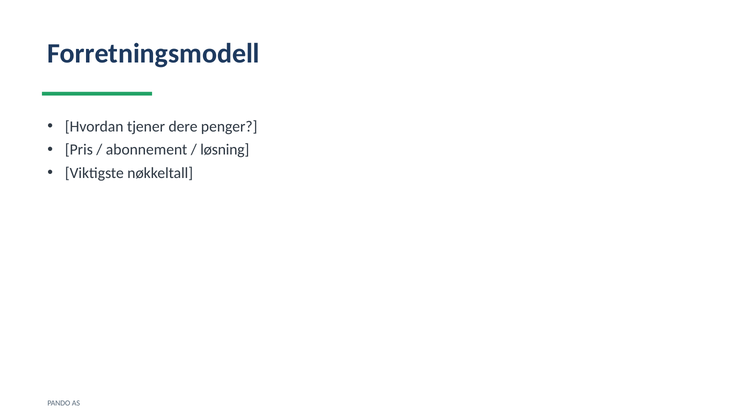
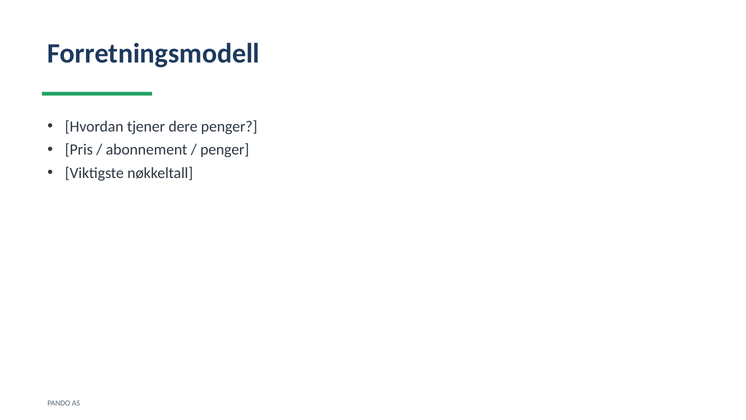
løsning at (225, 150): løsning -> penger
